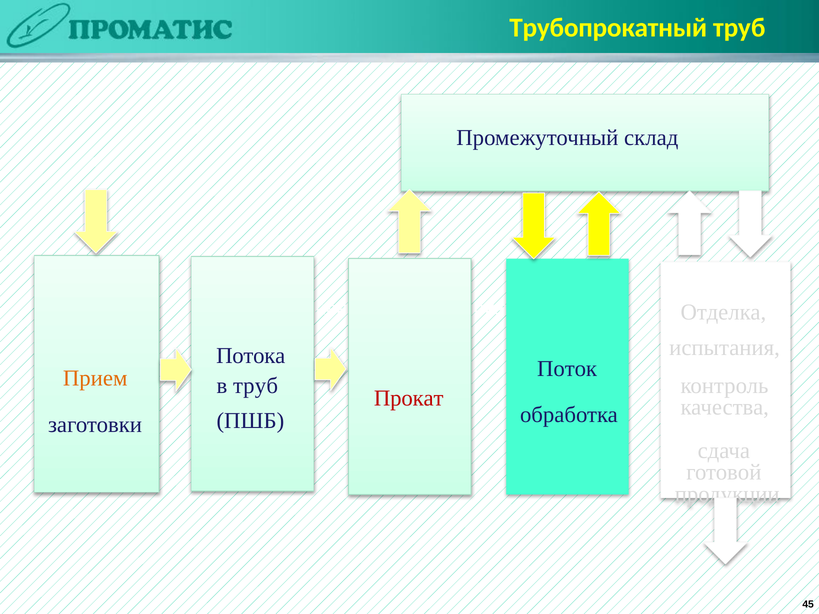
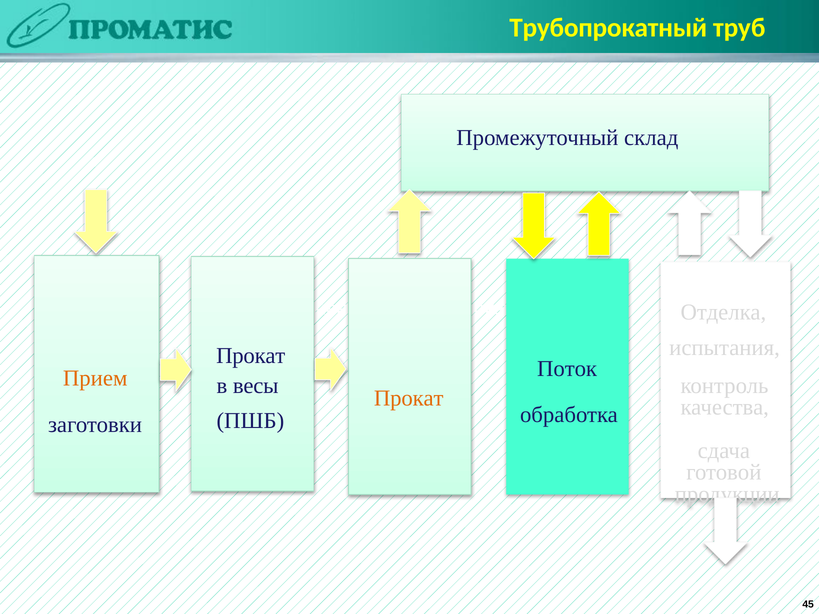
Потока at (251, 356): Потока -> Прокат
в труб: труб -> весы
Прокат at (409, 399) colour: red -> orange
